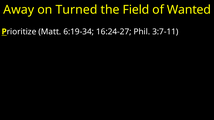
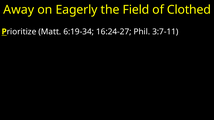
Turned: Turned -> Eagerly
Wanted: Wanted -> Clothed
